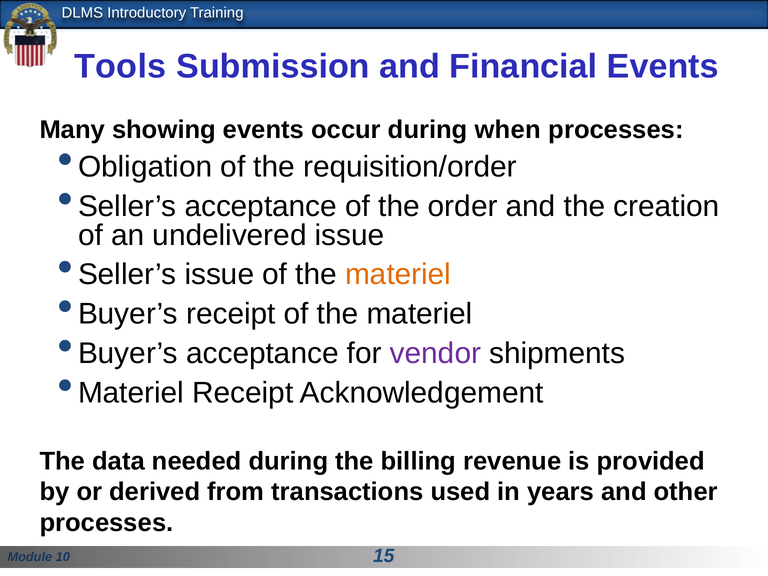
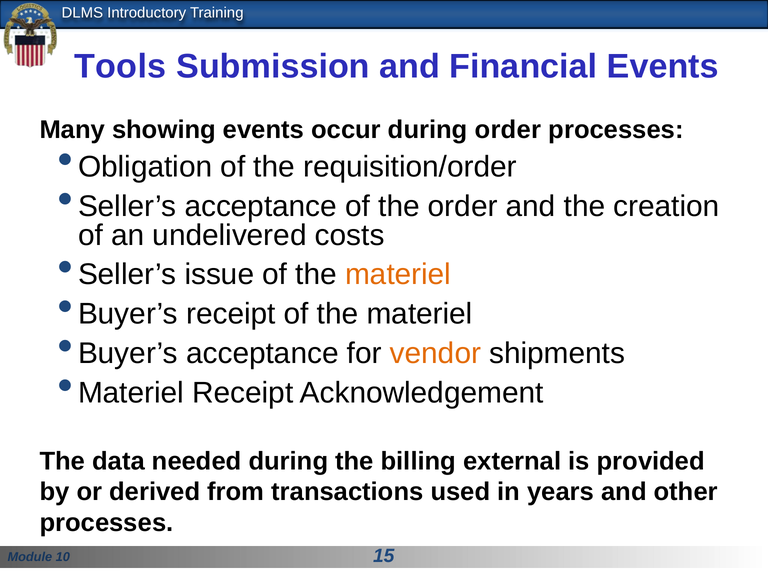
during when: when -> order
undelivered issue: issue -> costs
vendor colour: purple -> orange
revenue: revenue -> external
